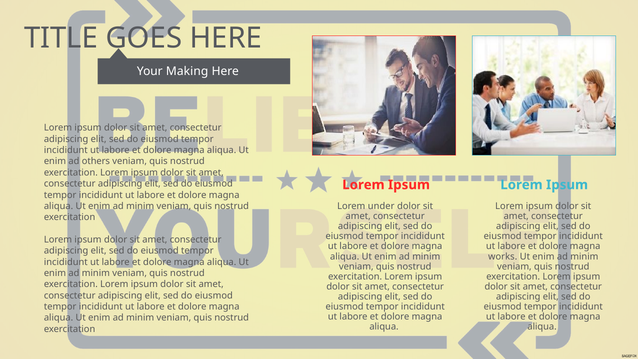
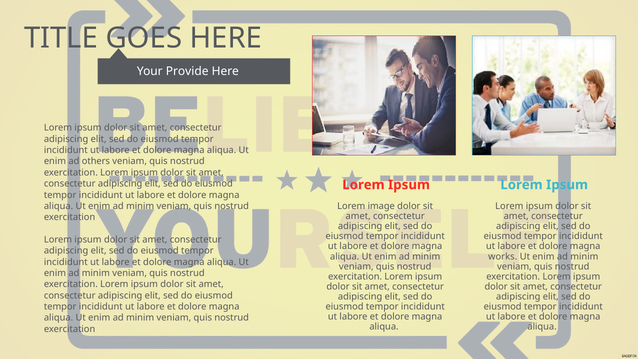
Making: Making -> Provide
under: under -> image
